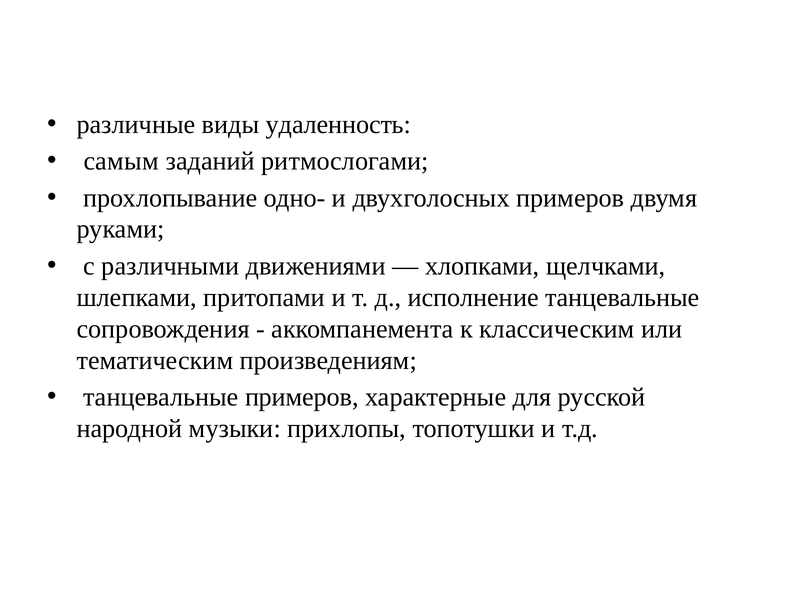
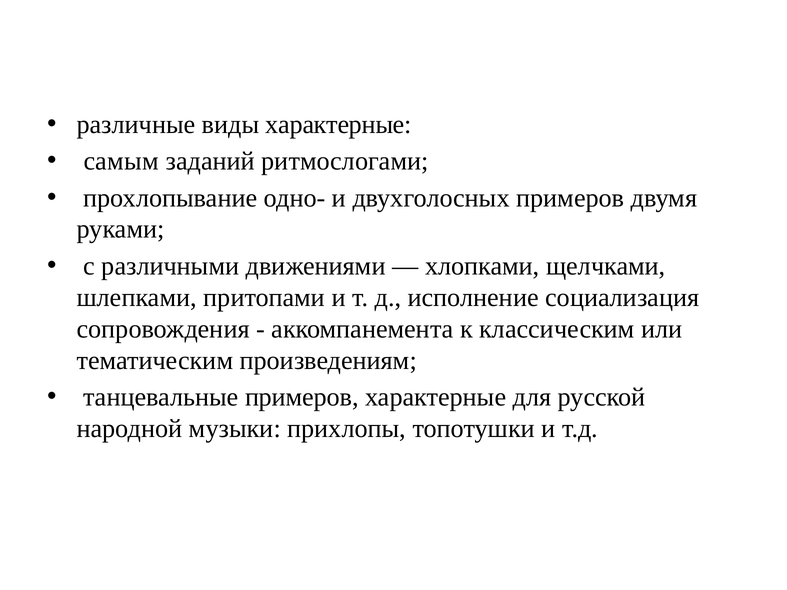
виды удаленность: удаленность -> характерные
исполнение танцевальные: танцевальные -> cоциализация
